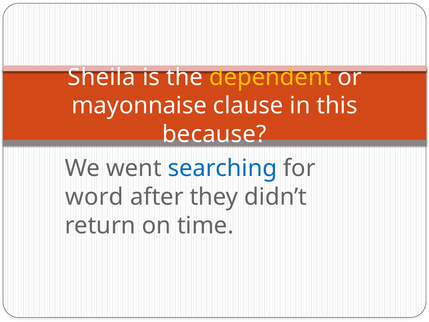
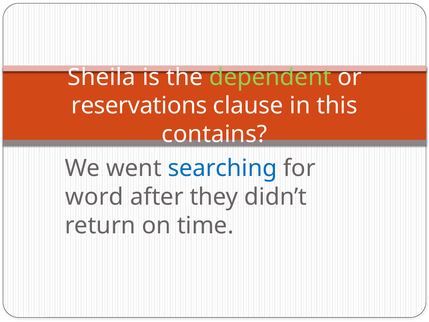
dependent colour: yellow -> light green
mayonnaise: mayonnaise -> reservations
because: because -> contains
